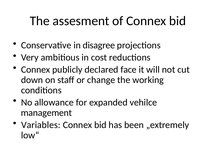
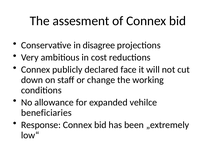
management: management -> beneficiaries
Variables: Variables -> Response
